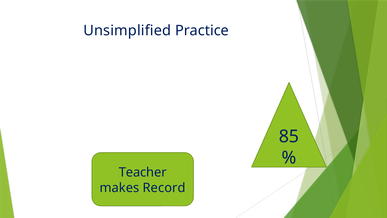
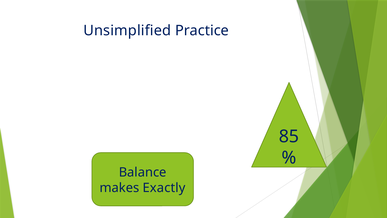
Teacher: Teacher -> Balance
Record: Record -> Exactly
